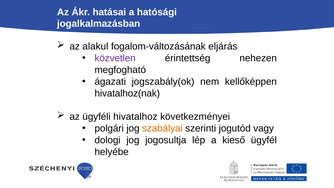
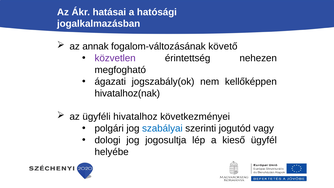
alakul: alakul -> annak
eljárás: eljárás -> követő
szabályai colour: orange -> blue
